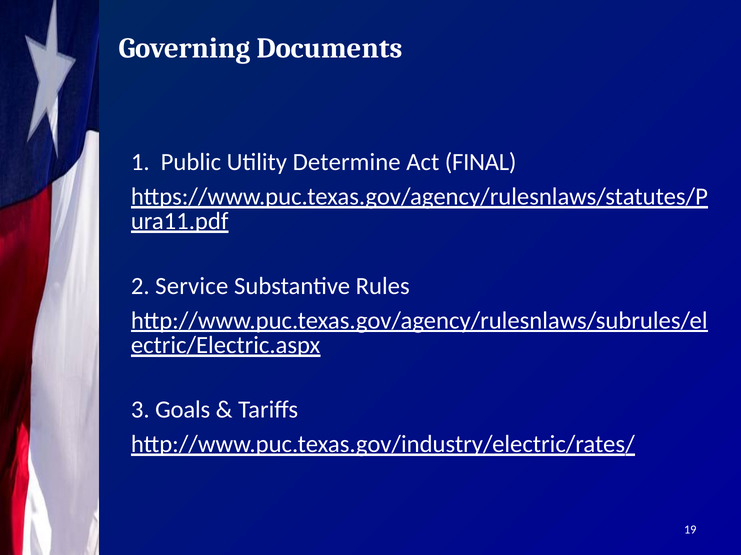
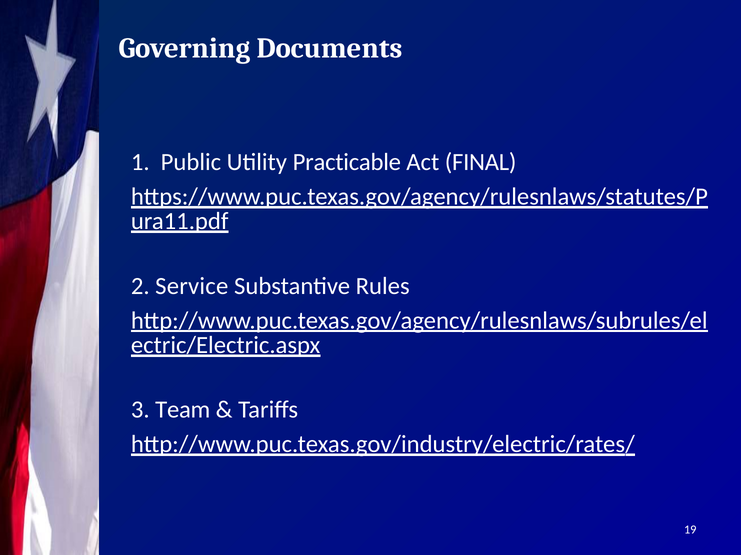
Determine: Determine -> Practicable
Goals: Goals -> Team
